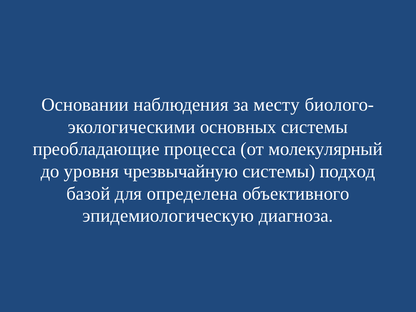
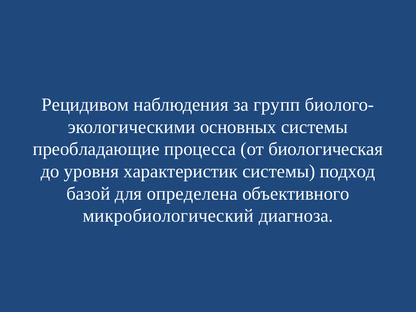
Основании: Основании -> Рецидивом
месту: месту -> групп
молекулярный: молекулярный -> биологическая
чрезвычайную: чрезвычайную -> характеристик
эпидемиологическую: эпидемиологическую -> микробиологический
